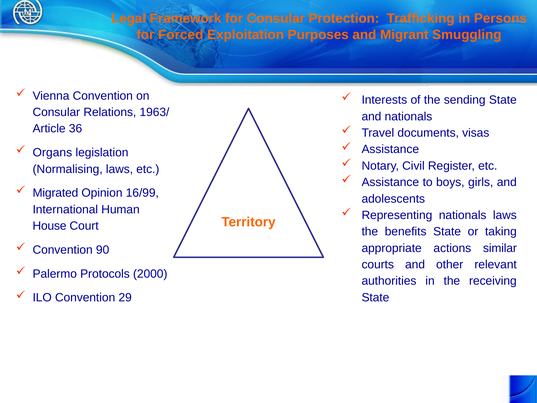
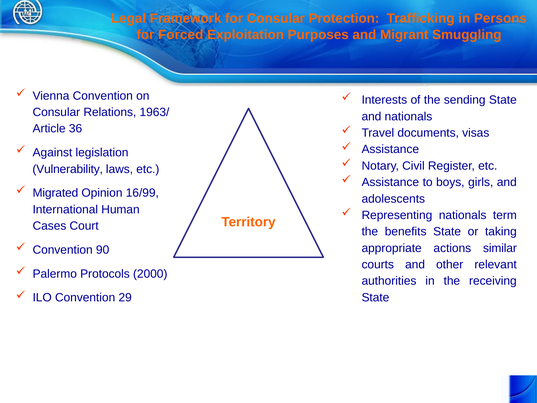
Organs: Organs -> Against
Normalising: Normalising -> Vulnerability
nationals laws: laws -> term
House: House -> Cases
